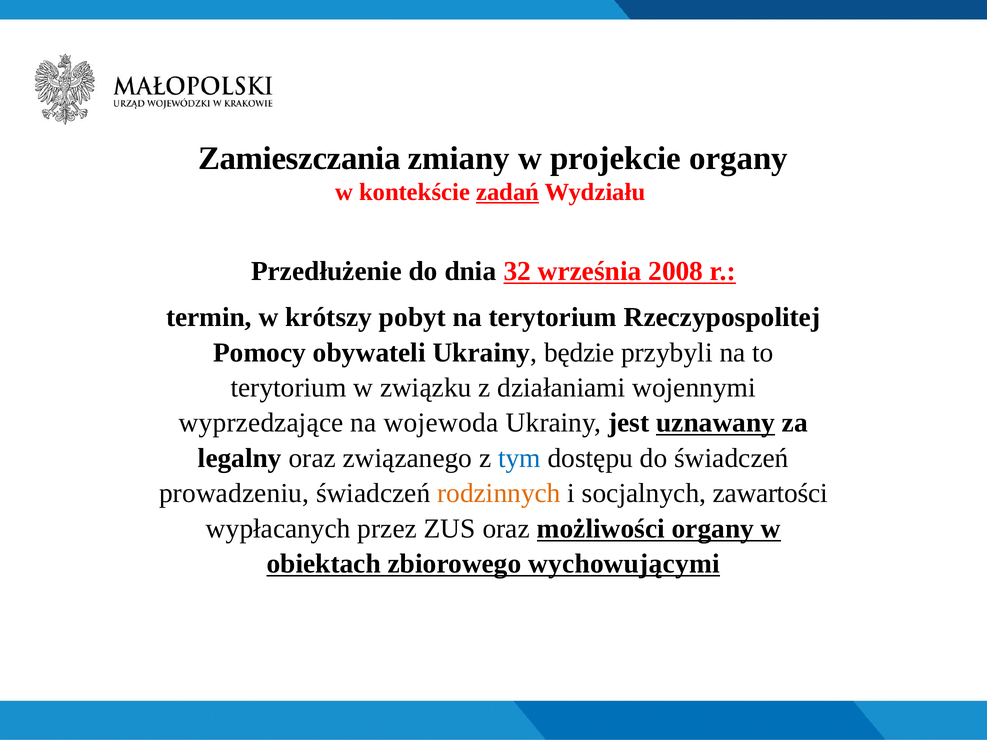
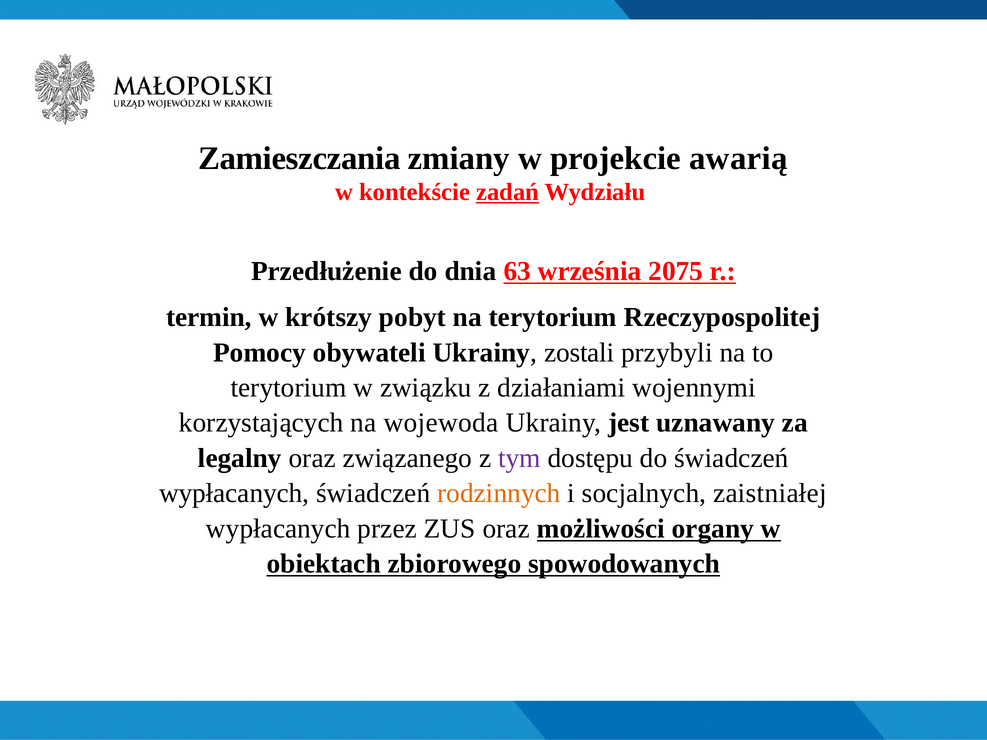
projekcie organy: organy -> awarią
32: 32 -> 63
2008: 2008 -> 2075
będzie: będzie -> zostali
wyprzedzające: wyprzedzające -> korzystających
uznawany underline: present -> none
tym colour: blue -> purple
prowadzeniu at (234, 494): prowadzeniu -> wypłacanych
zawartości: zawartości -> zaistniałej
wychowującymi: wychowującymi -> spowodowanych
